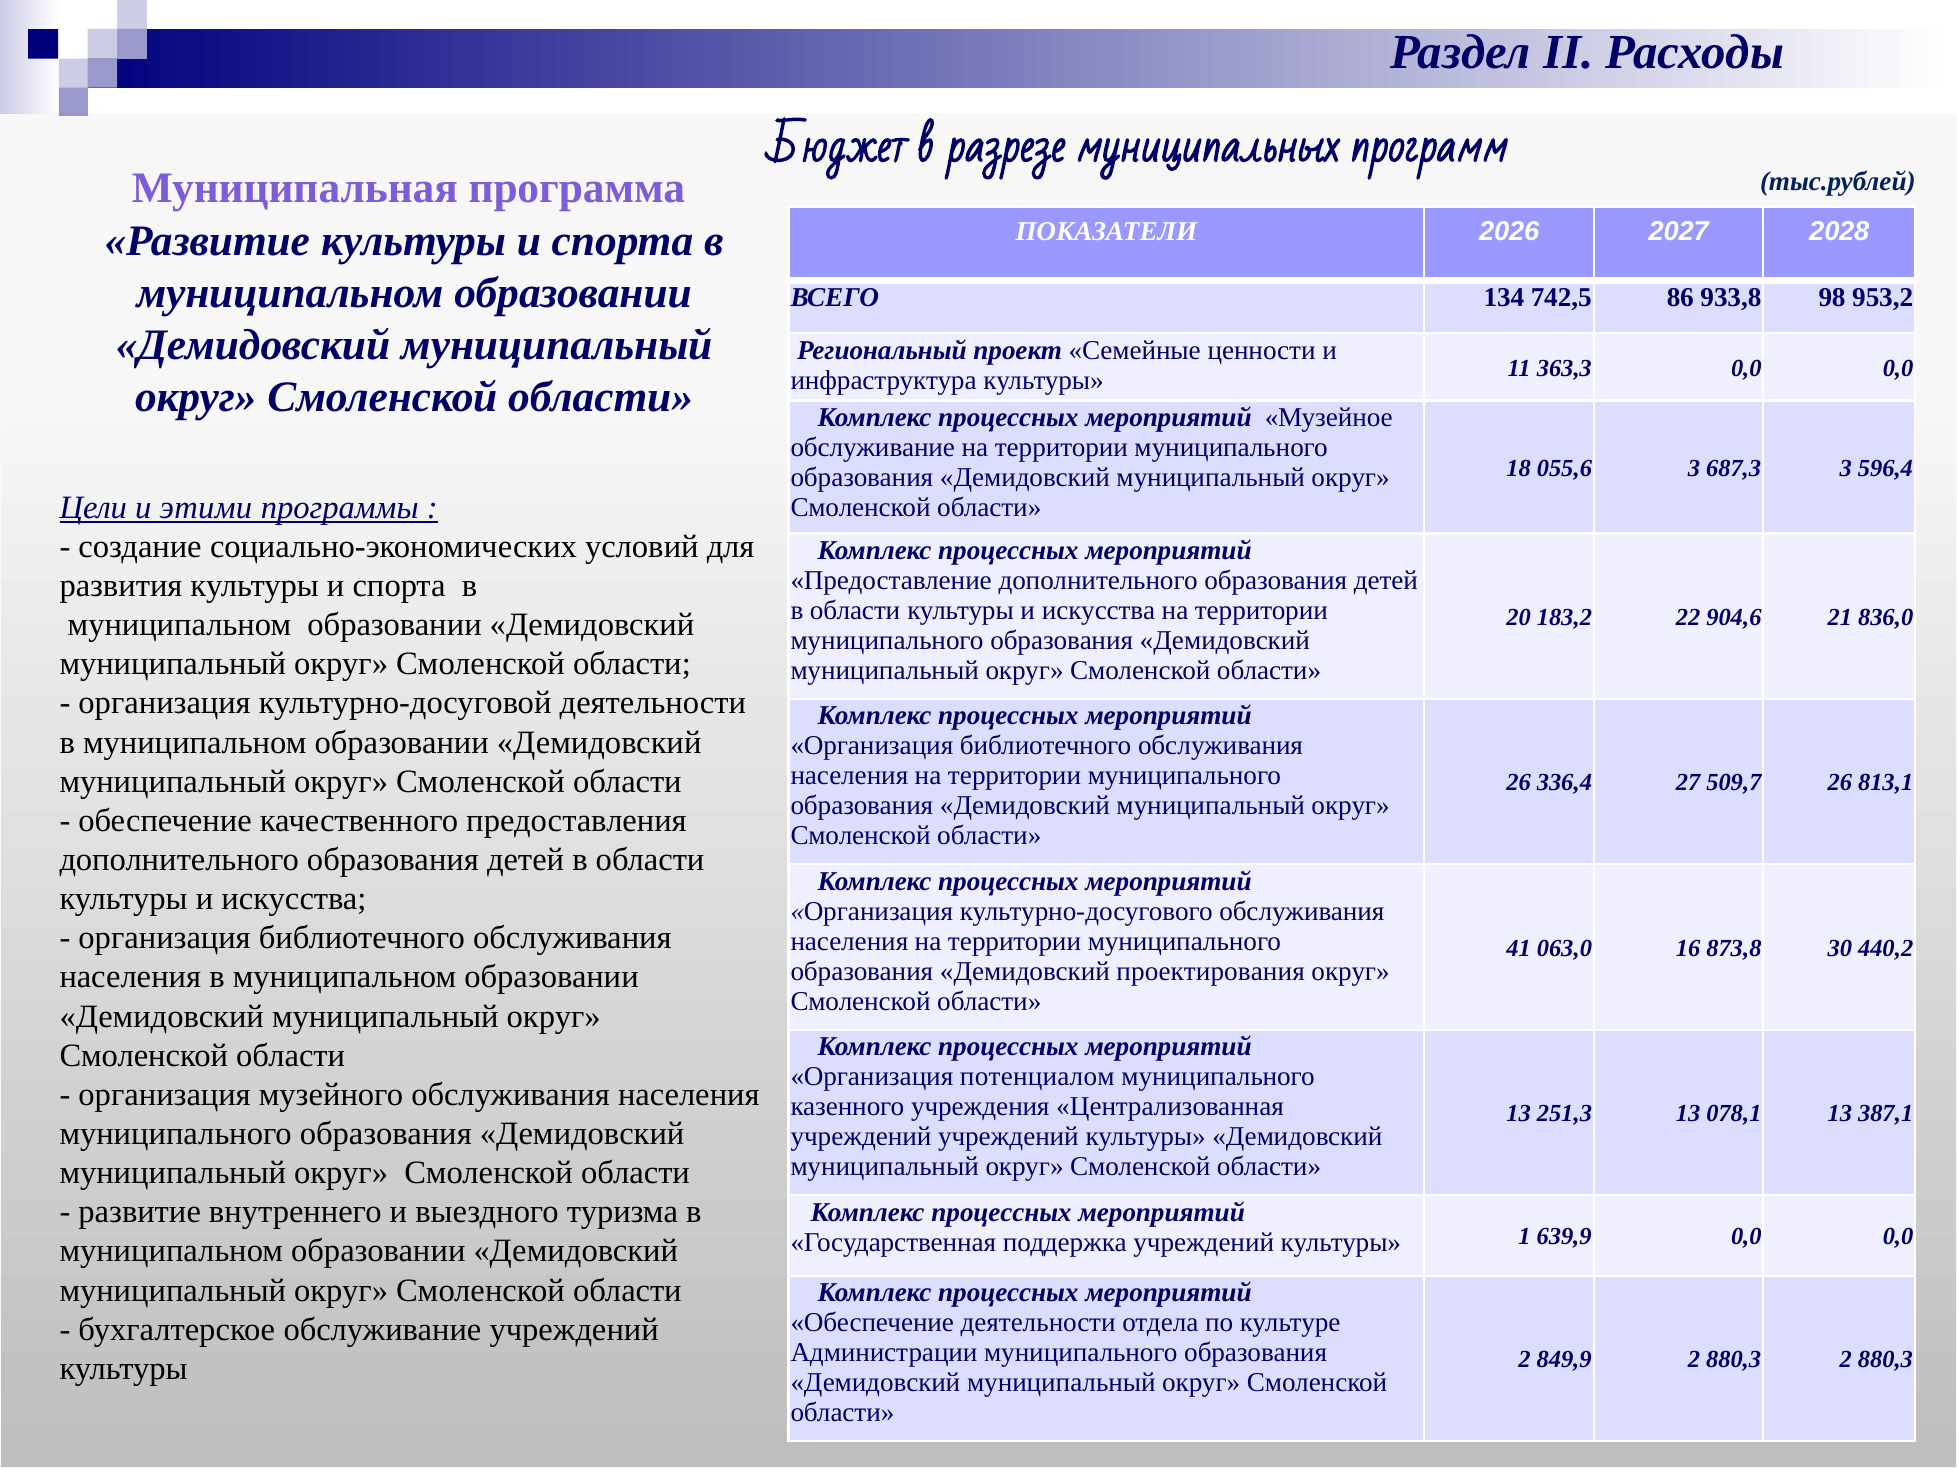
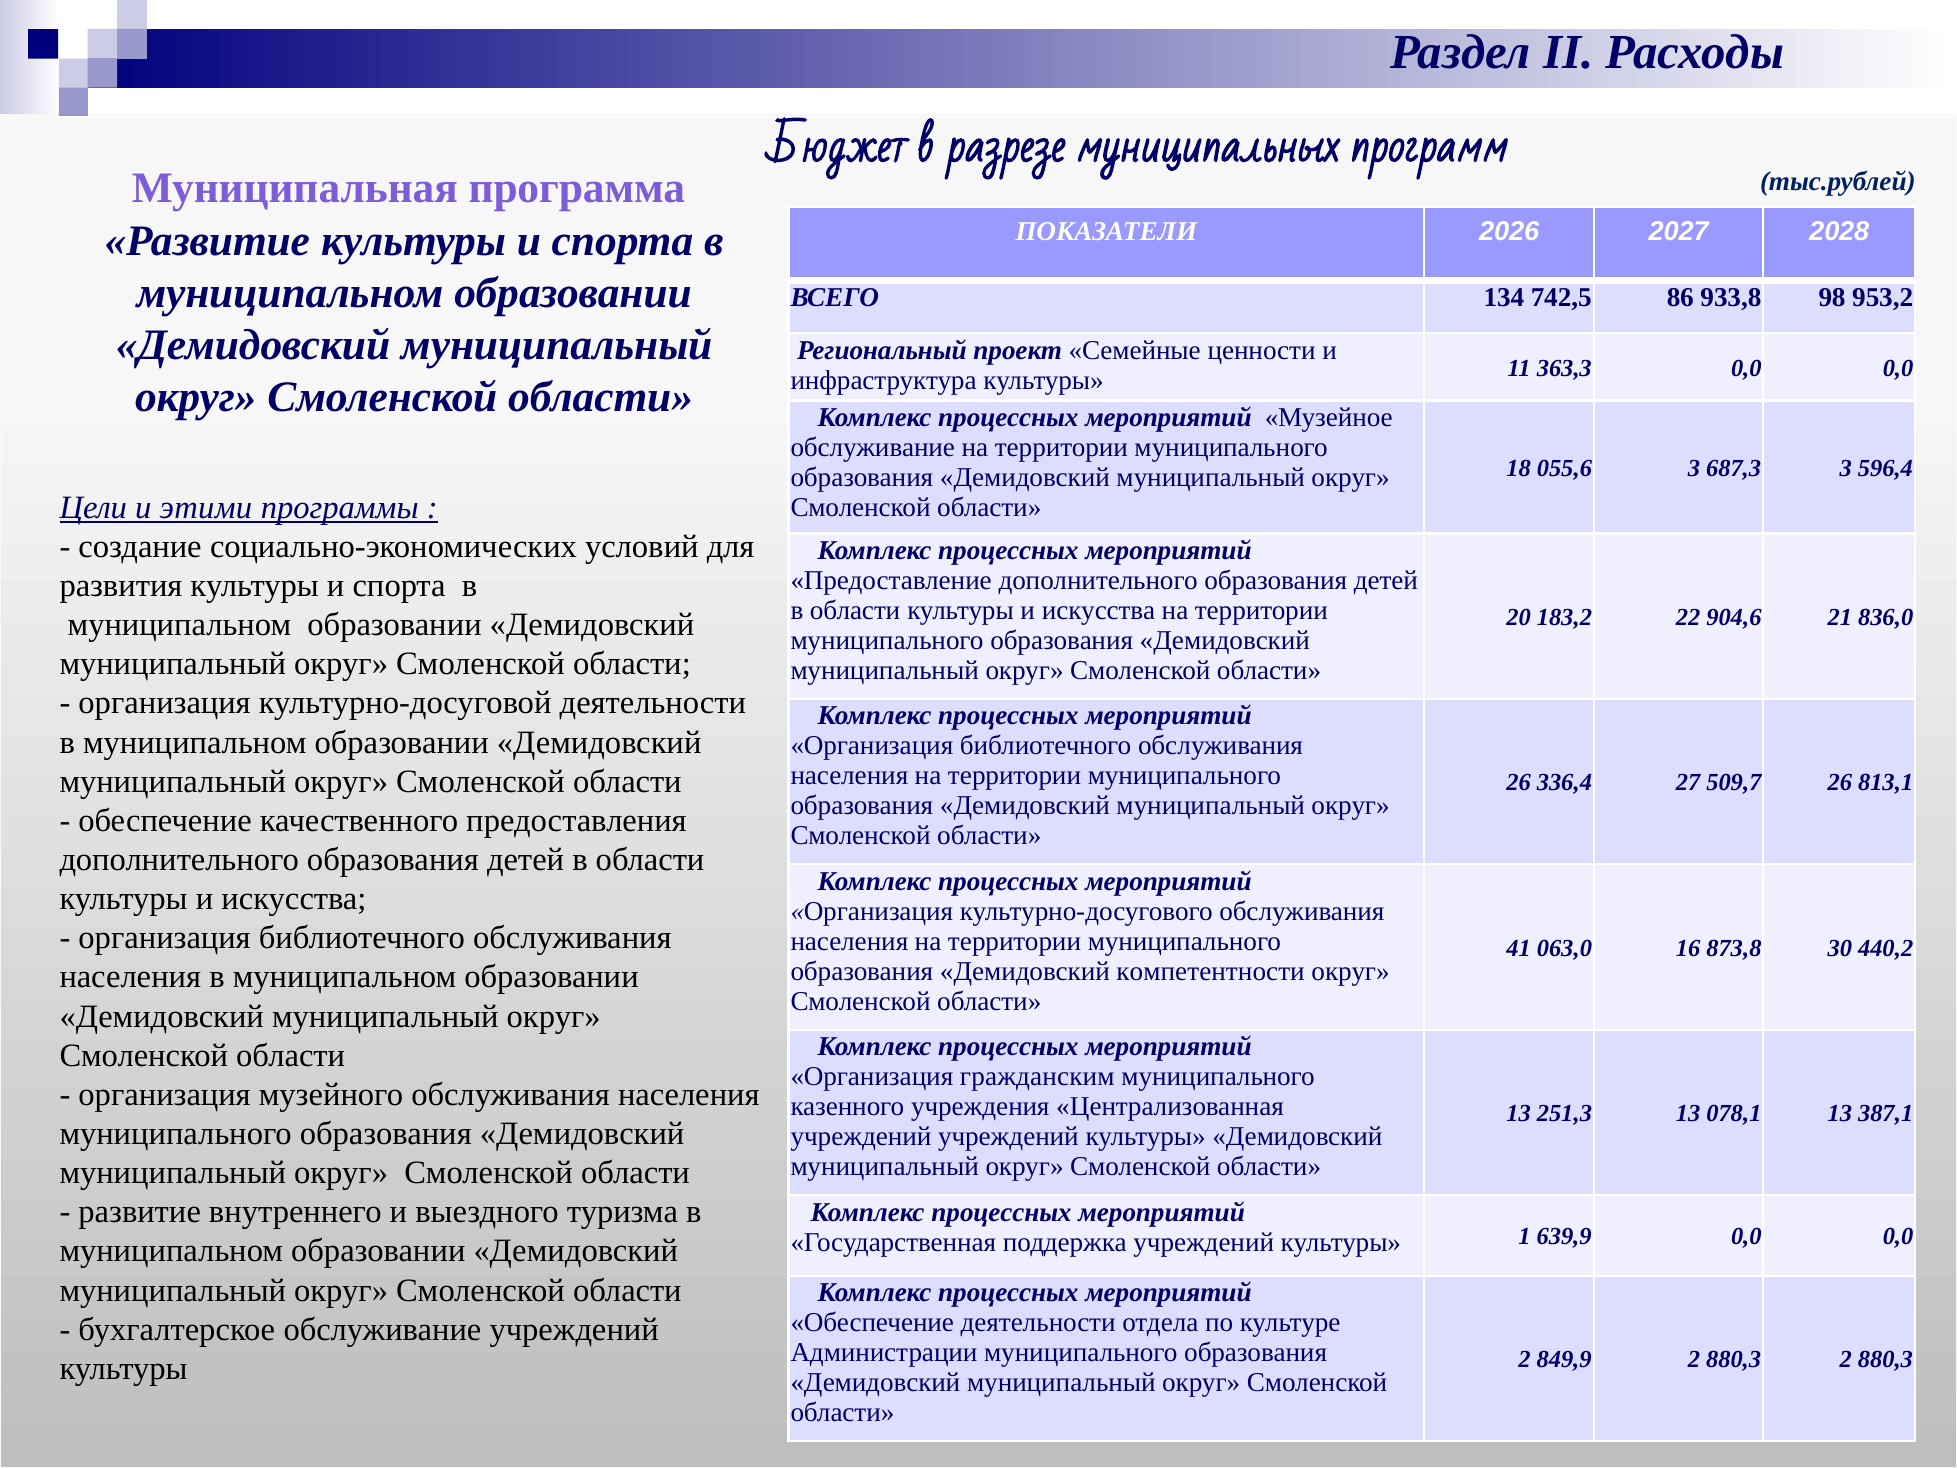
проектирования: проектирования -> компетентности
потенциалом: потенциалом -> гражданским
